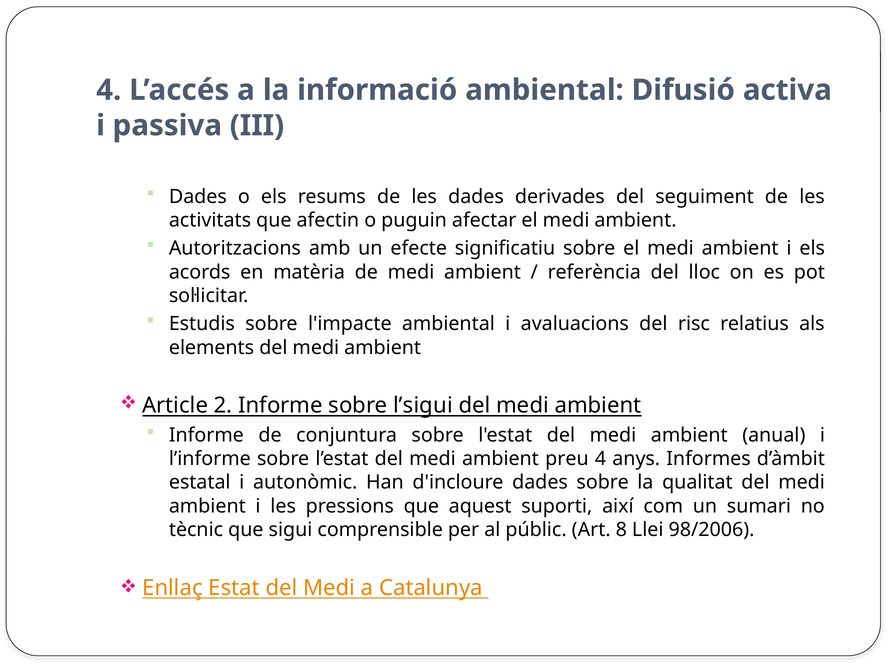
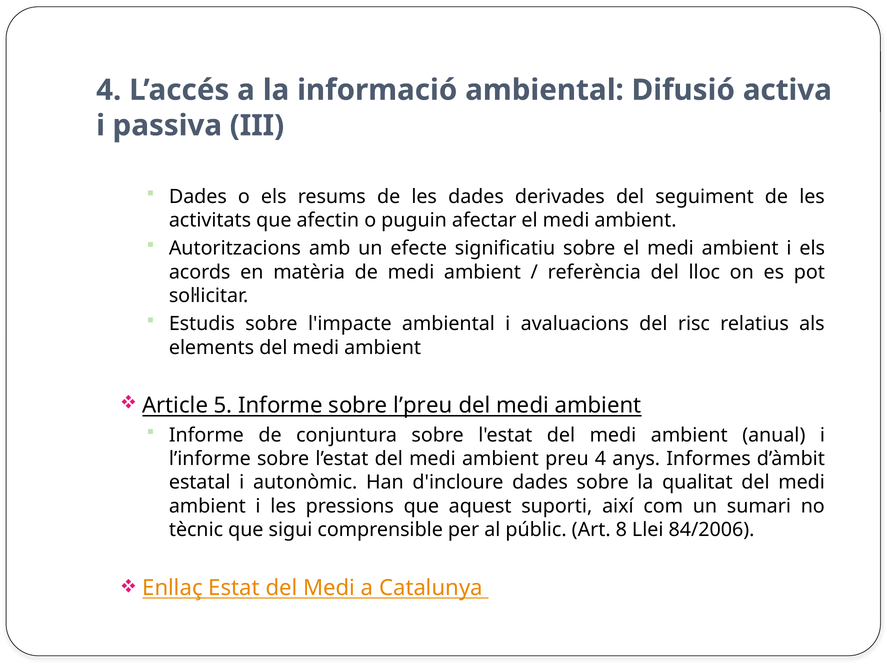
2: 2 -> 5
l’sigui: l’sigui -> l’preu
98/2006: 98/2006 -> 84/2006
